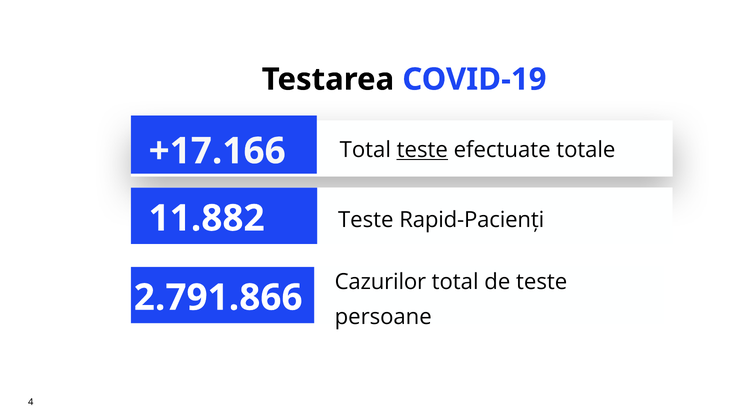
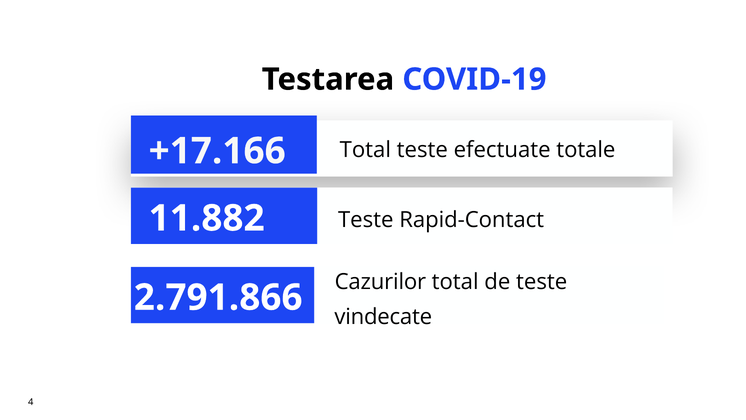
teste at (422, 150) underline: present -> none
Rapid-Pacienți: Rapid-Pacienți -> Rapid-Contact
persoane: persoane -> vindecate
